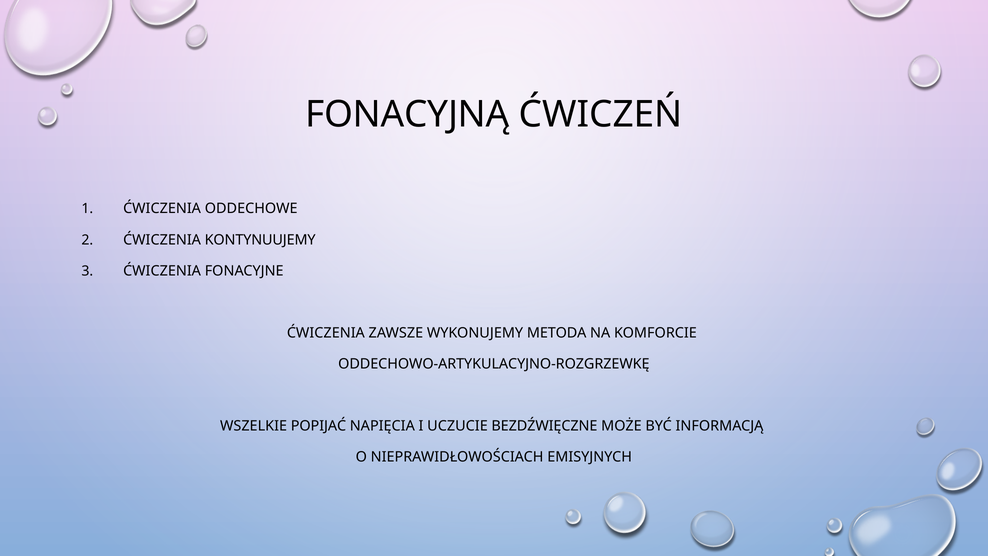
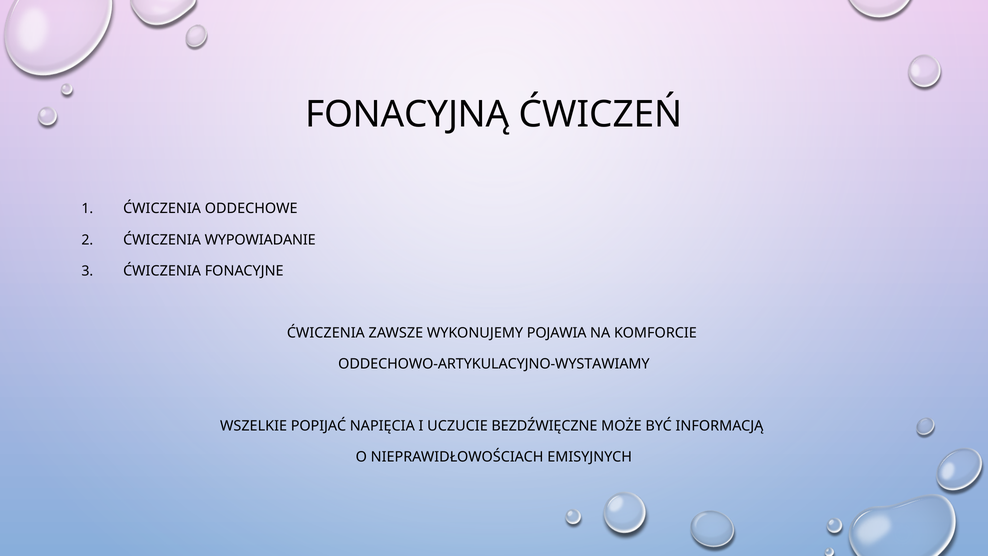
KONTYNUUJEMY: KONTYNUUJEMY -> WYPOWIADANIE
METODA: METODA -> POJAWIA
ODDECHOWO-ARTYKULACYJNO-ROZGRZEWKĘ: ODDECHOWO-ARTYKULACYJNO-ROZGRZEWKĘ -> ODDECHOWO-ARTYKULACYJNO-WYSTAWIAMY
